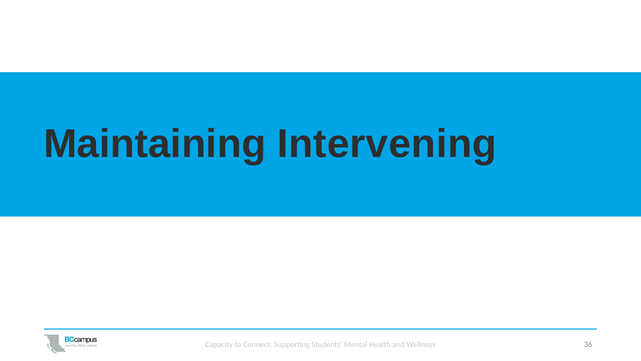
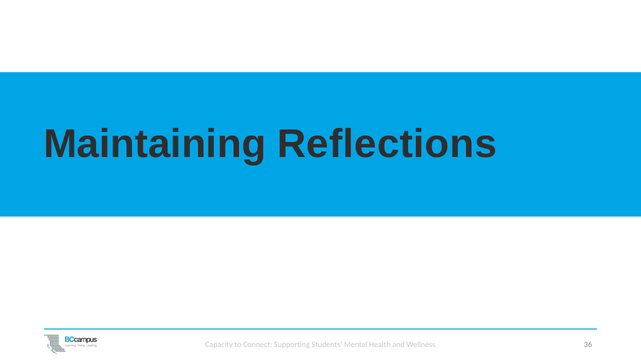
Intervening: Intervening -> Reflections
